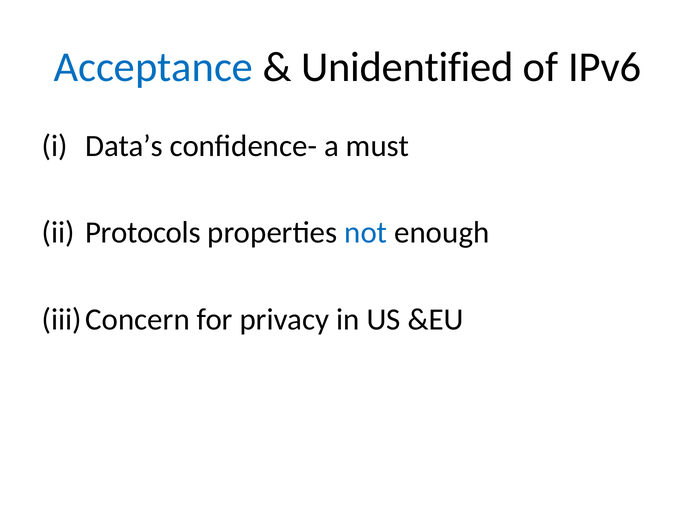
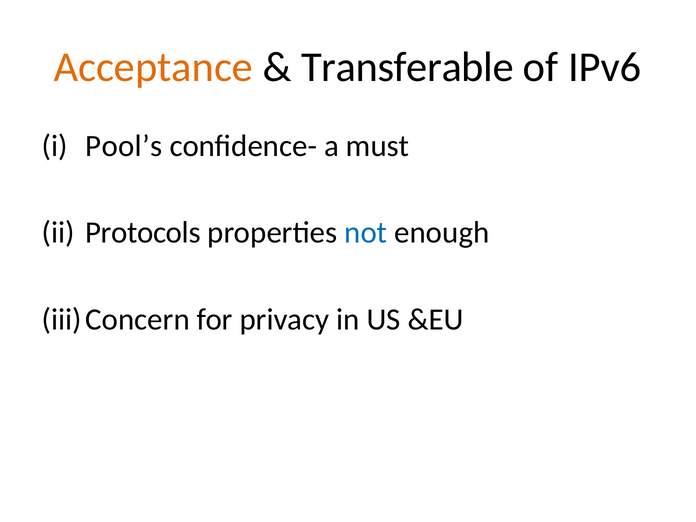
Acceptance colour: blue -> orange
Unidentified: Unidentified -> Transferable
Data’s: Data’s -> Pool’s
